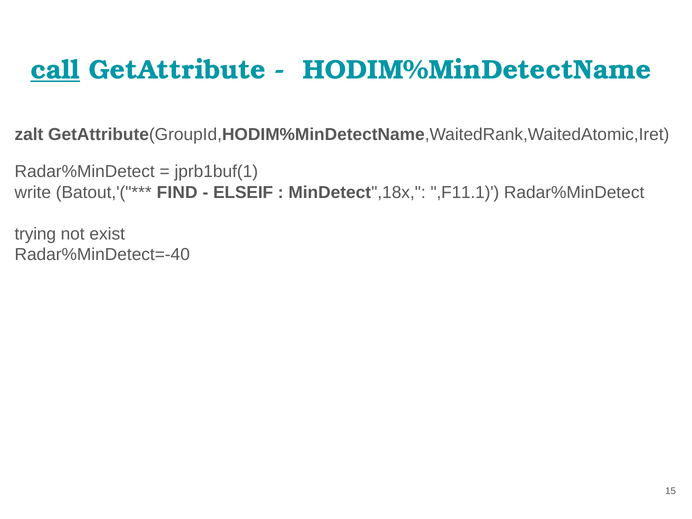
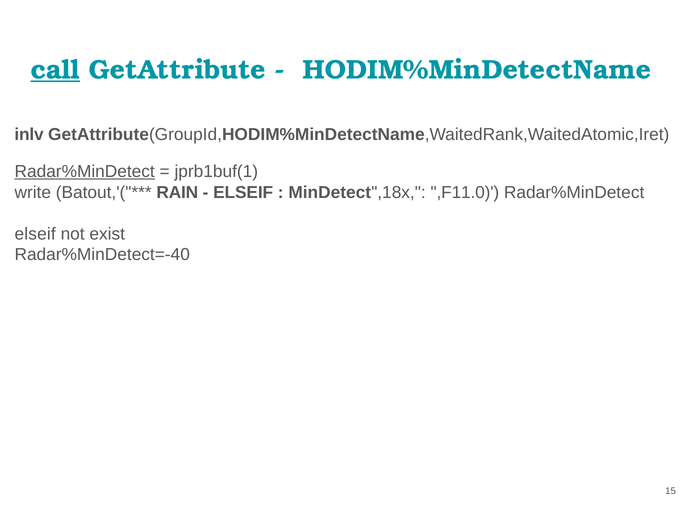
zalt: zalt -> inlv
Radar%MinDetect at (85, 172) underline: none -> present
FIND: FIND -> RAIN
,F11.1: ,F11.1 -> ,F11.0
trying at (35, 234): trying -> elseif
